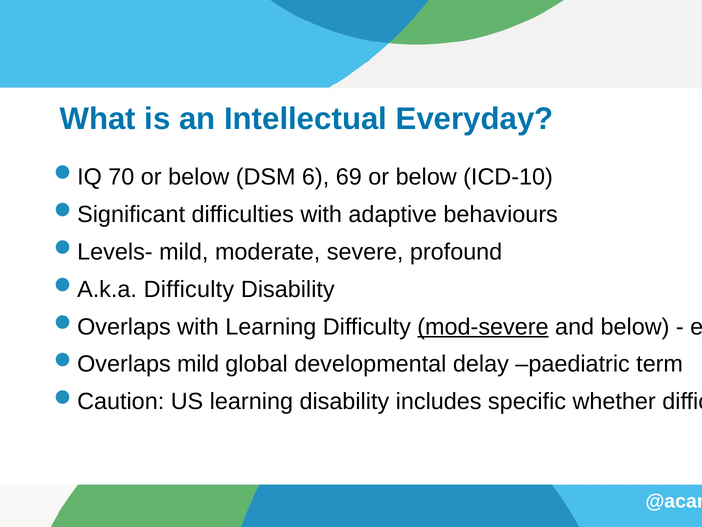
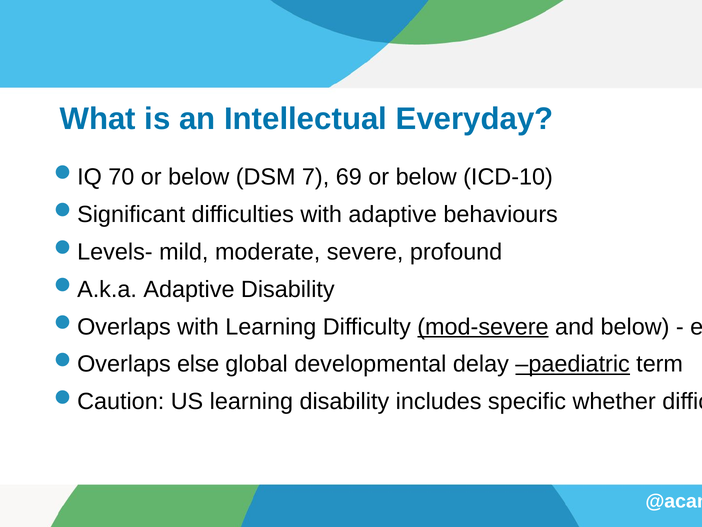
6: 6 -> 7
Difficulty at (189, 289): Difficulty -> Adaptive
mild at (198, 364): mild -> else
paediatric underline: none -> present
